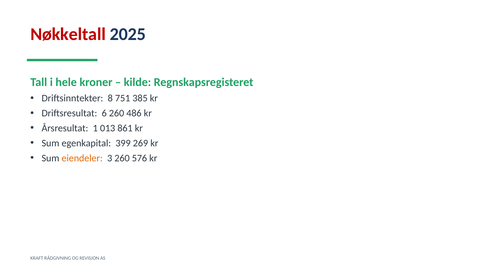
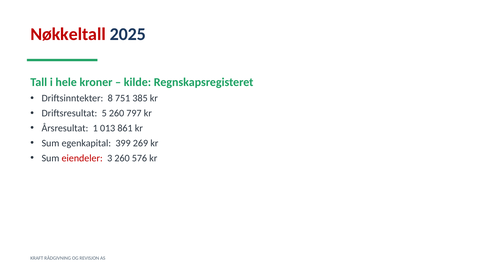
6: 6 -> 5
486: 486 -> 797
eiendeler colour: orange -> red
